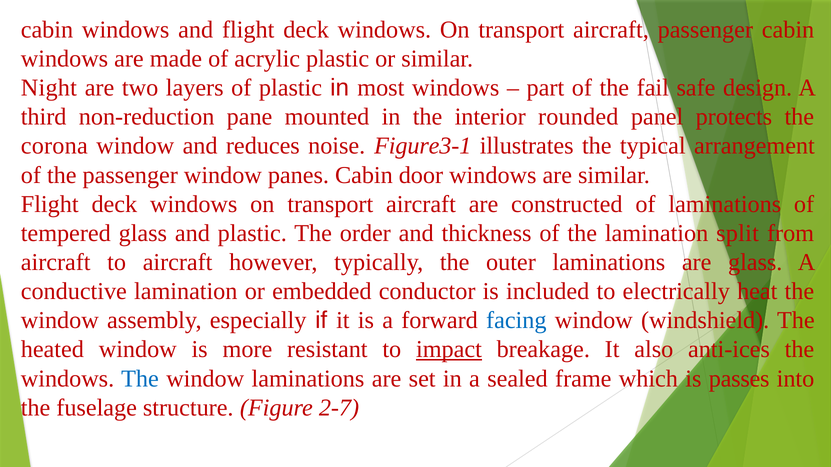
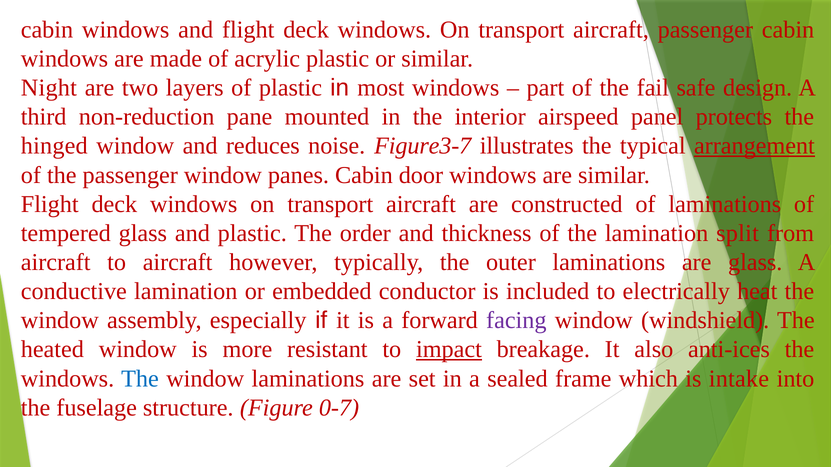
rounded: rounded -> airspeed
corona: corona -> hinged
Figure3-1: Figure3-1 -> Figure3-7
arrangement underline: none -> present
facing colour: blue -> purple
passes: passes -> intake
2-7: 2-7 -> 0-7
